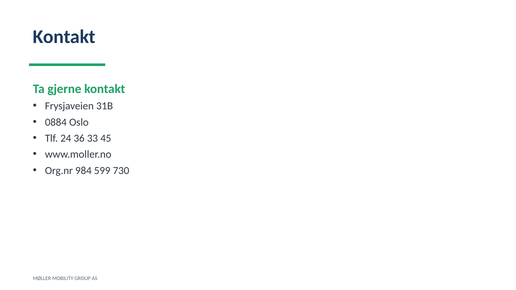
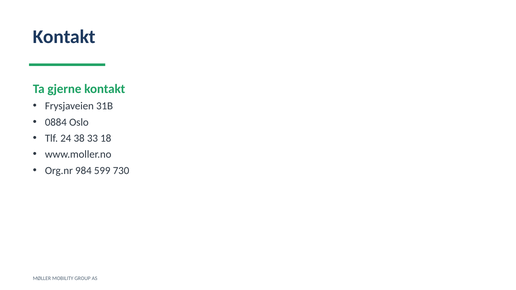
36: 36 -> 38
45: 45 -> 18
